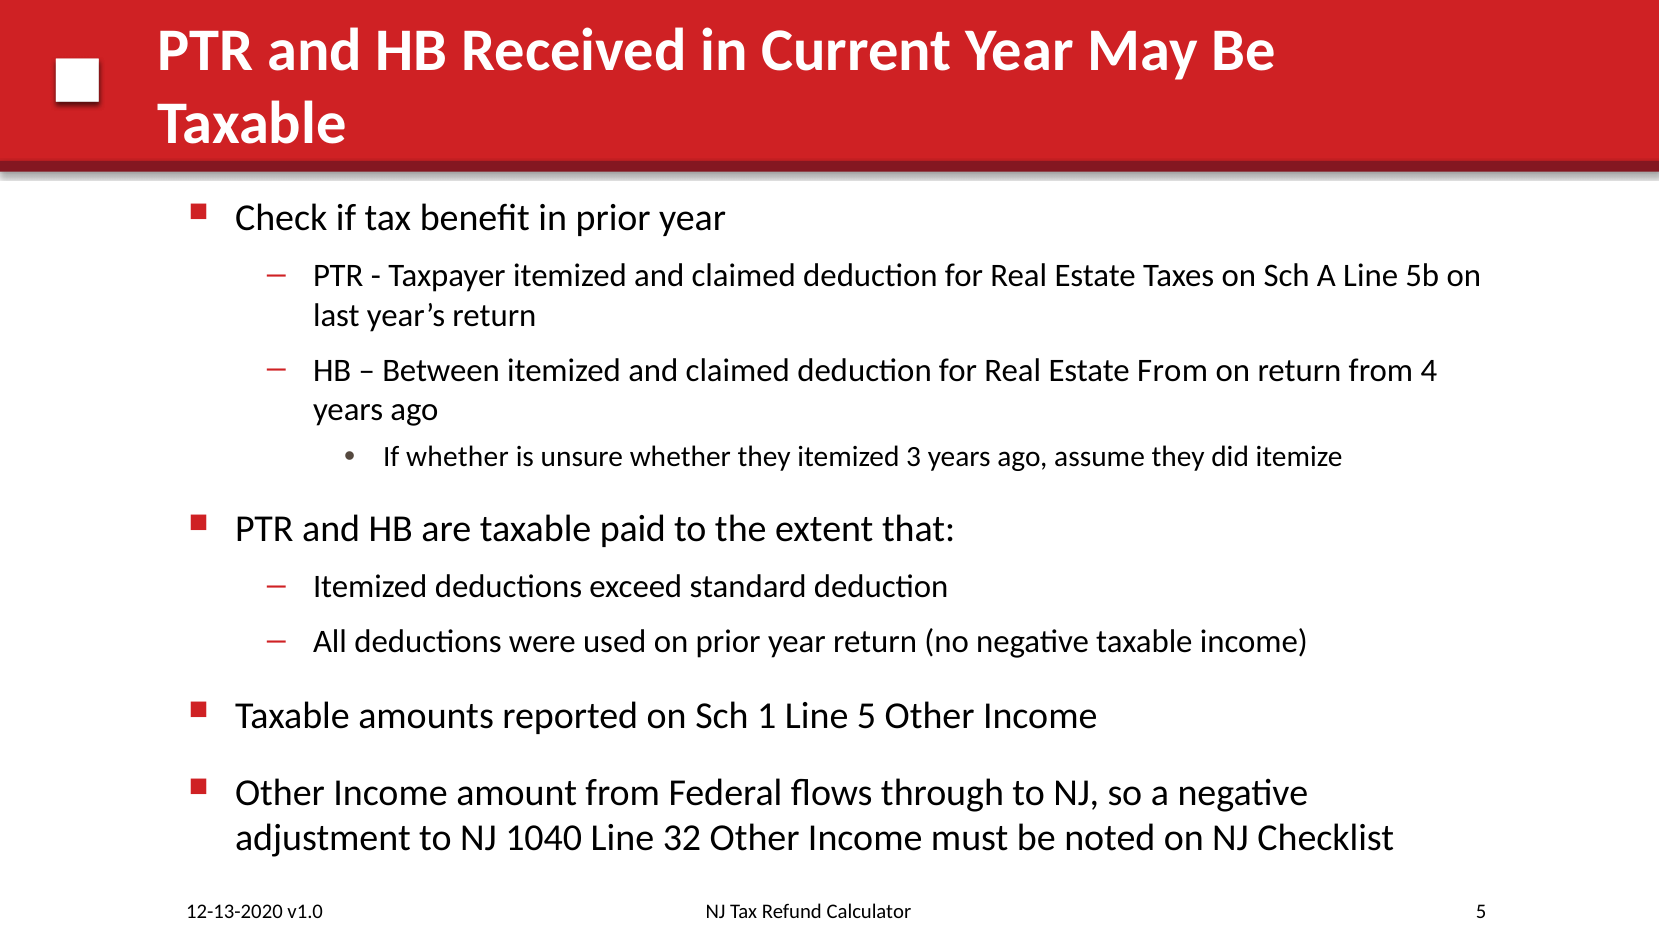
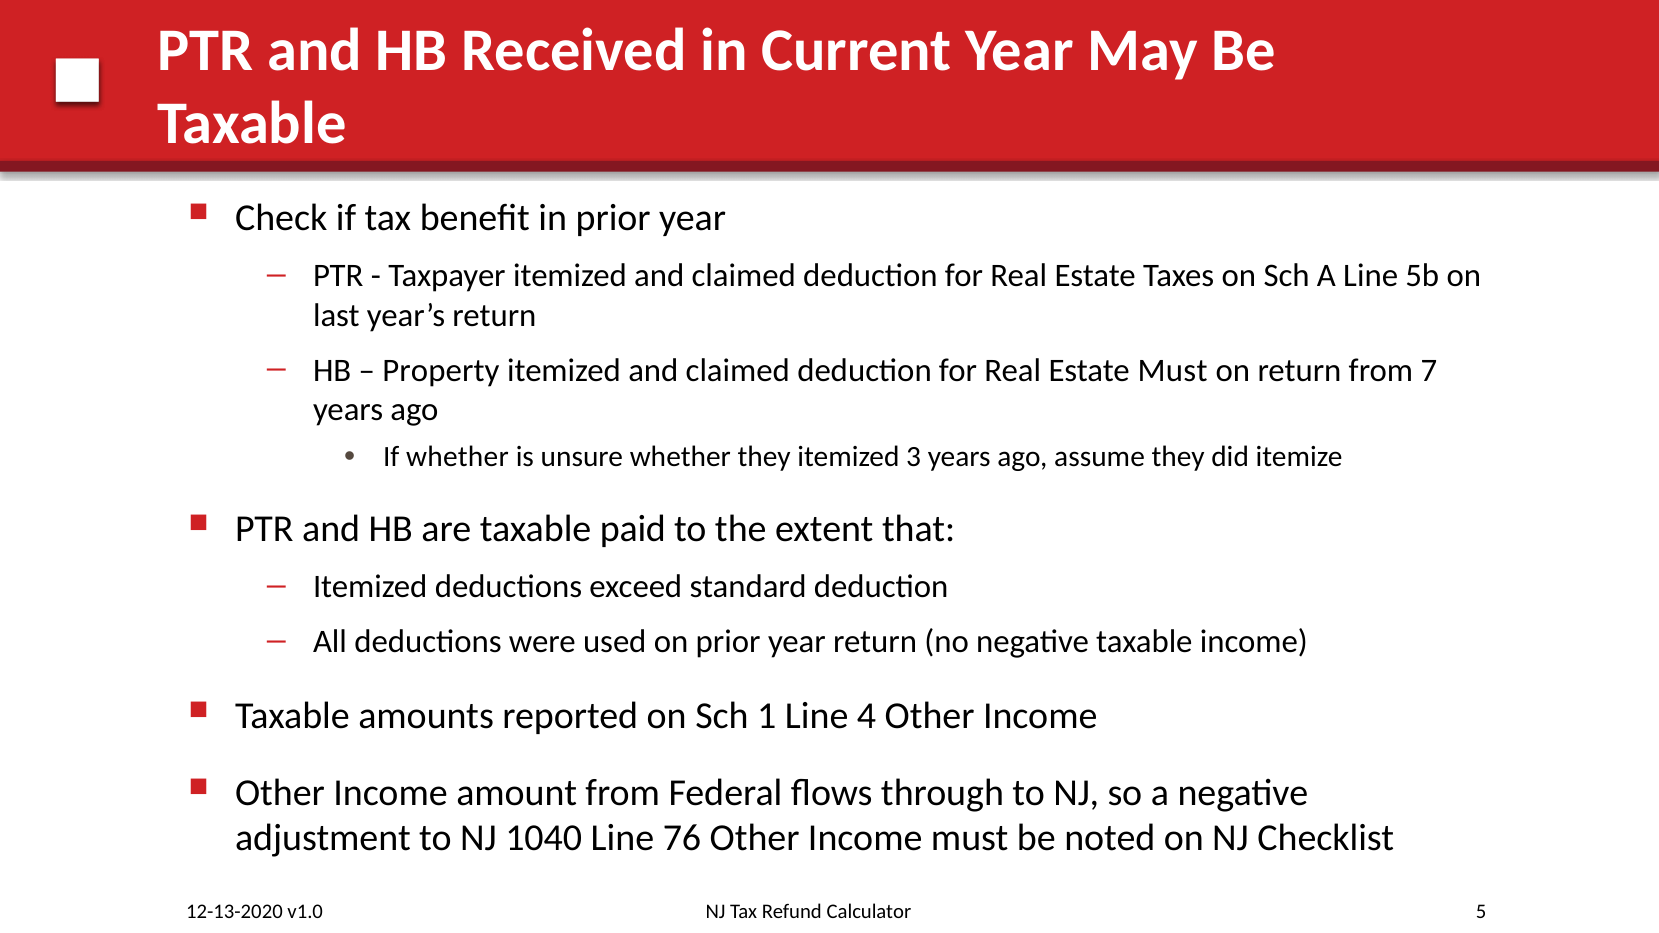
Between: Between -> Property
Estate From: From -> Must
4: 4 -> 7
Line 5: 5 -> 4
32: 32 -> 76
